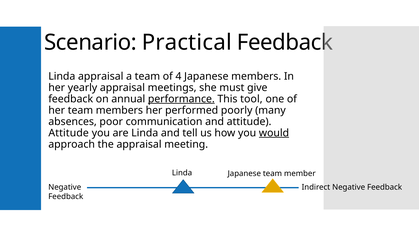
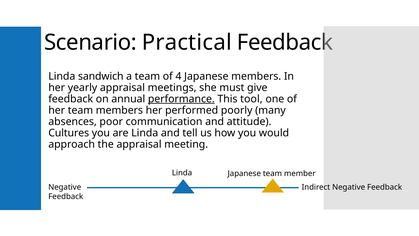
Linda appraisal: appraisal -> sandwich
Attitude at (69, 133): Attitude -> Cultures
would underline: present -> none
